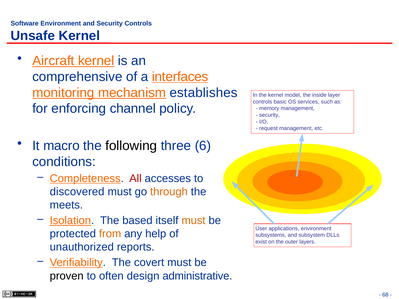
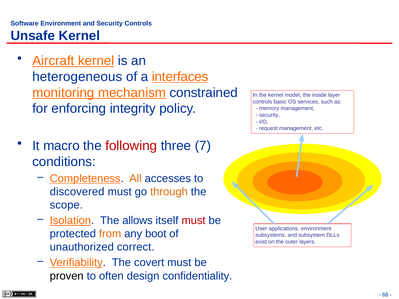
comprehensive: comprehensive -> heterogeneous
establishes: establishes -> constrained
channel: channel -> integrity
following colour: black -> red
6: 6 -> 7
All colour: red -> orange
meets: meets -> scope
based: based -> allows
must at (194, 221) colour: orange -> red
help: help -> boot
reports: reports -> correct
administrative: administrative -> confidentiality
